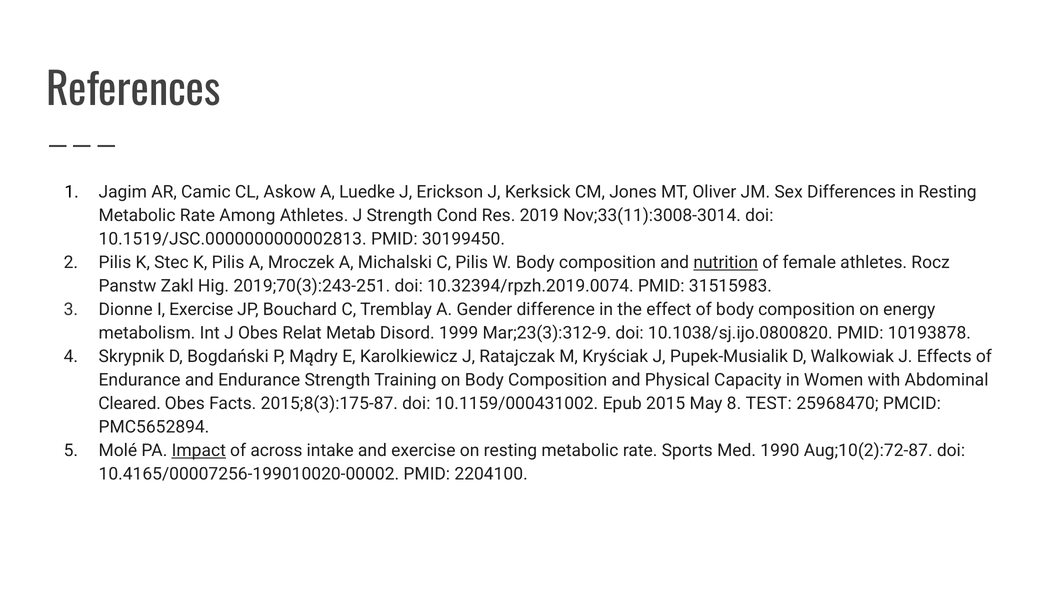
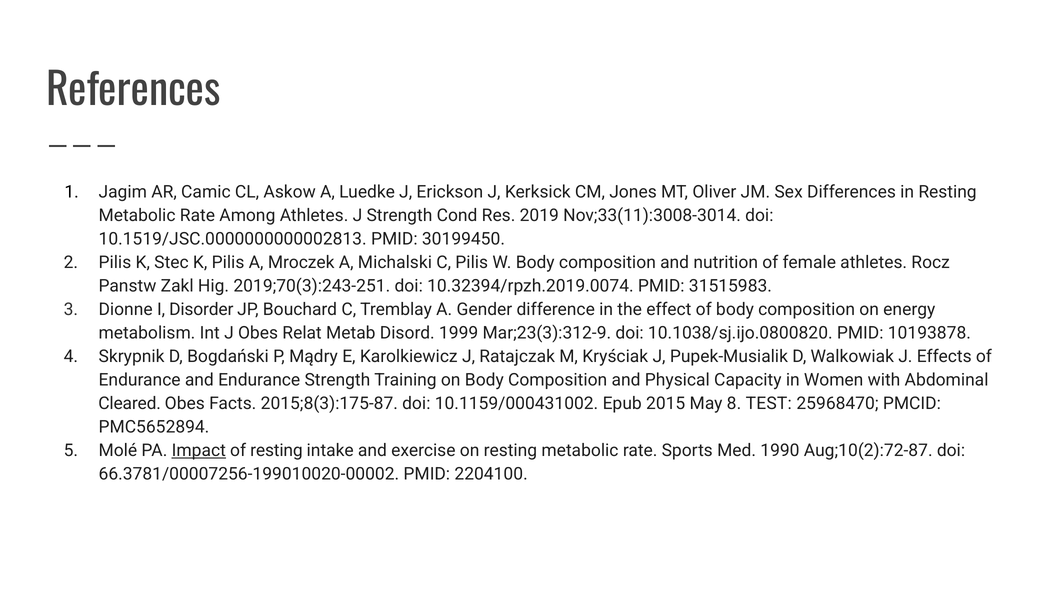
nutrition underline: present -> none
I Exercise: Exercise -> Disorder
of across: across -> resting
10.4165/00007256-199010020-00002: 10.4165/00007256-199010020-00002 -> 66.3781/00007256-199010020-00002
